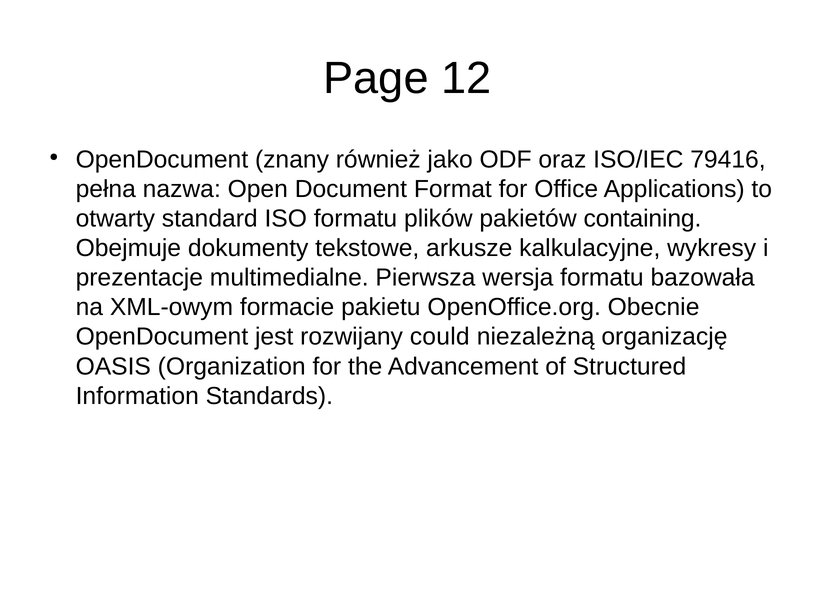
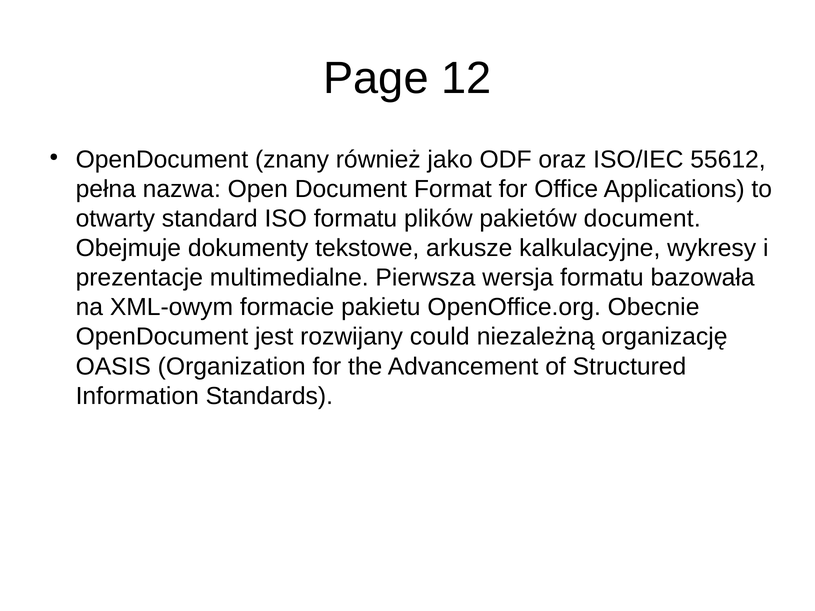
79416: 79416 -> 55612
pakietów containing: containing -> document
